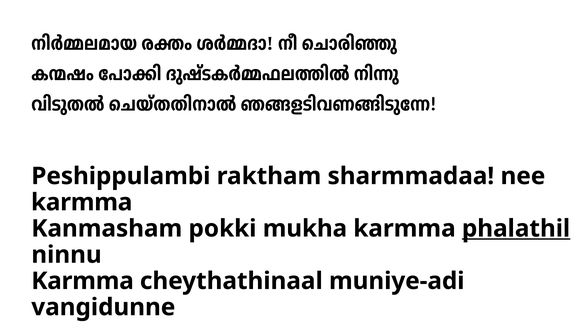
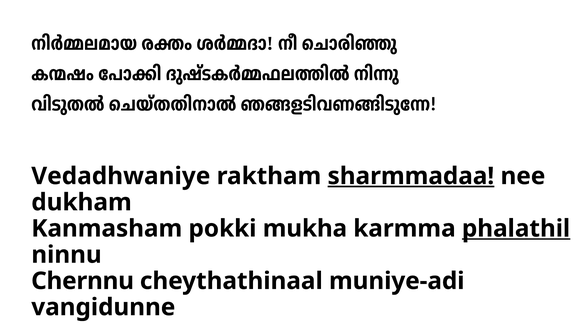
Peshippulambi: Peshippulambi -> Vedadhwaniye
sharmmadaa underline: none -> present
karmma at (82, 203): karmma -> dukham
Karmma at (83, 281): Karmma -> Chernnu
